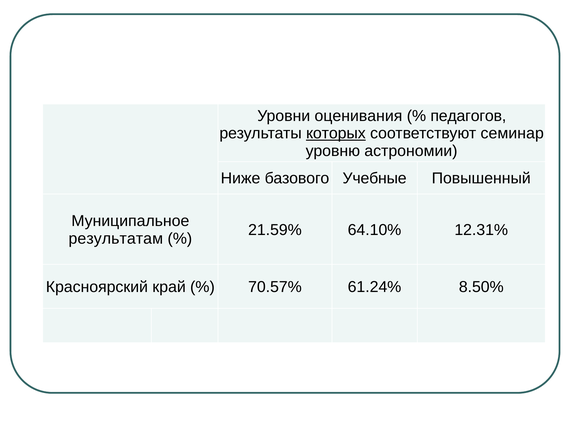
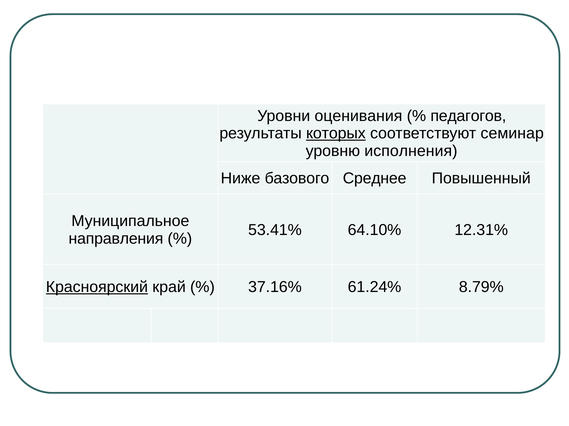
астрономии: астрономии -> исполнения
Учебные: Учебные -> Среднее
21.59%: 21.59% -> 53.41%
результатам: результатам -> направления
Красноярский underline: none -> present
70.57%: 70.57% -> 37.16%
8.50%: 8.50% -> 8.79%
